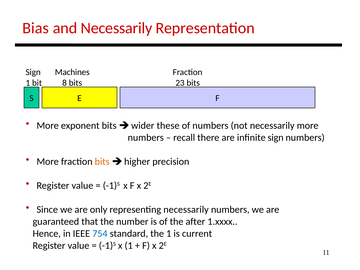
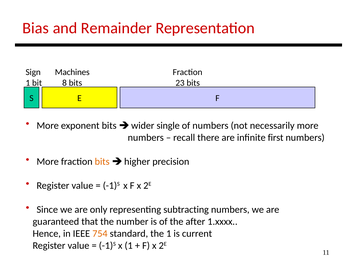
and Necessarily: Necessarily -> Remainder
these: these -> single
infinite sign: sign -> first
representing necessarily: necessarily -> subtracting
754 colour: blue -> orange
